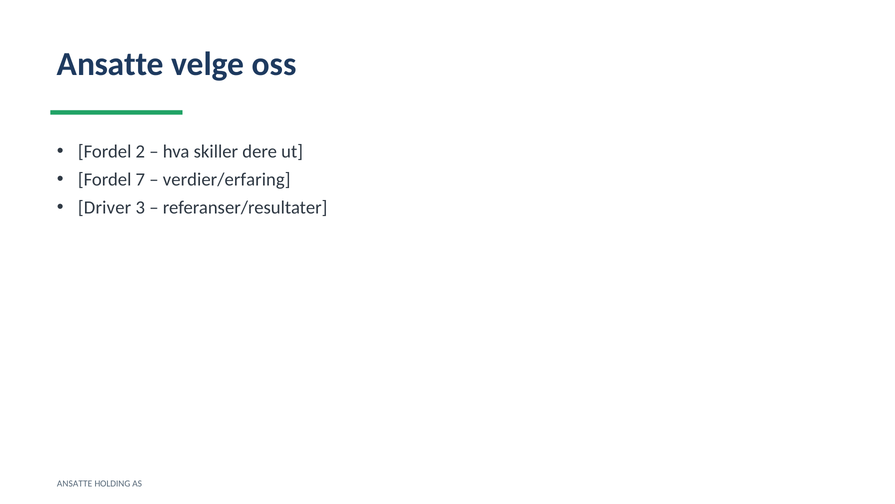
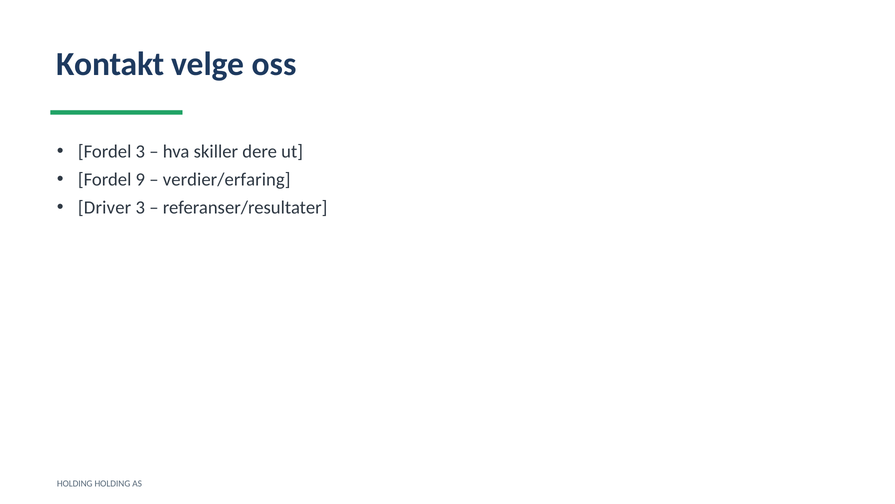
Ansatte at (110, 64): Ansatte -> Kontakt
Fordel 2: 2 -> 3
7: 7 -> 9
ANSATTE at (75, 483): ANSATTE -> HOLDING
